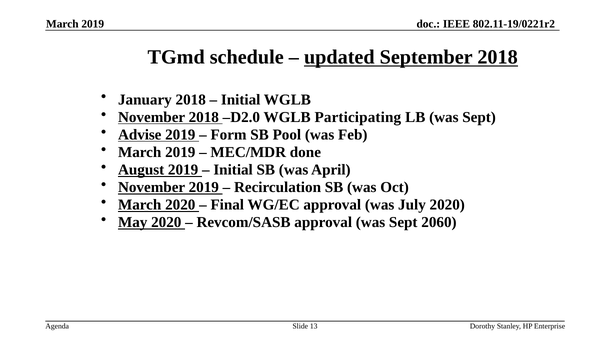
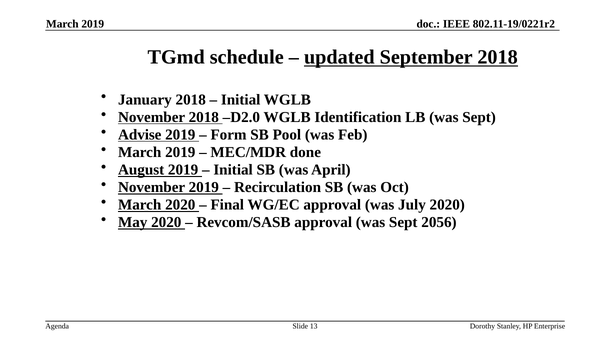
Participating: Participating -> Identification
2060: 2060 -> 2056
